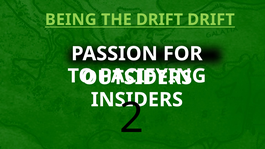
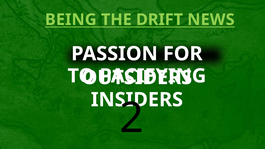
DRIFT DRIFT: DRIFT -> NEWS
